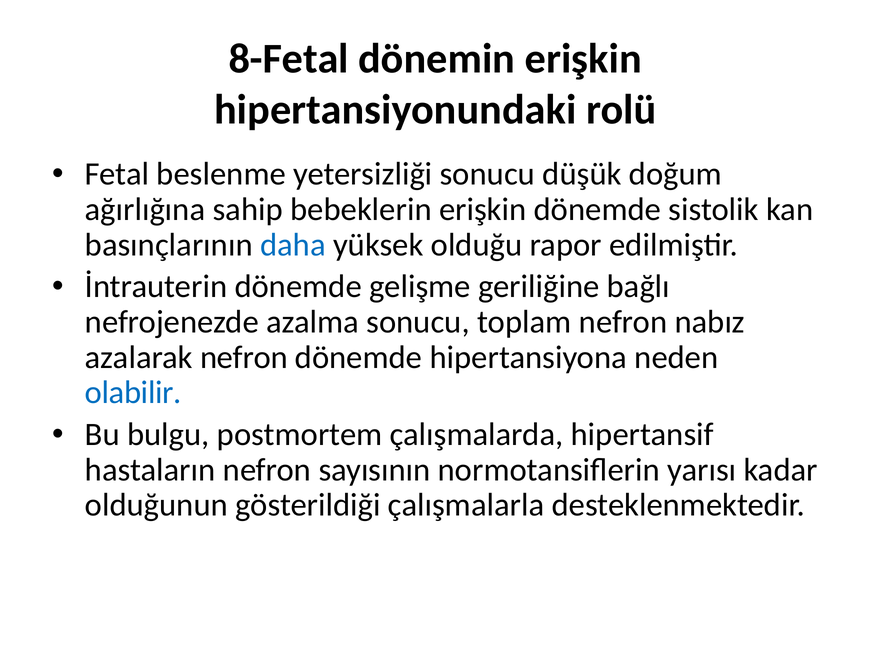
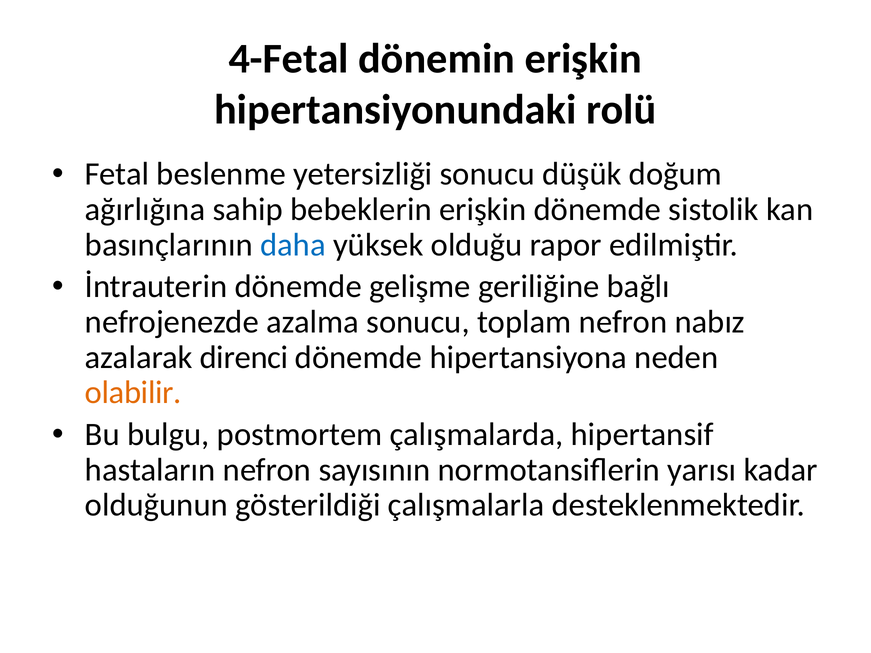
8-Fetal: 8-Fetal -> 4-Fetal
azalarak nefron: nefron -> direnci
olabilir colour: blue -> orange
